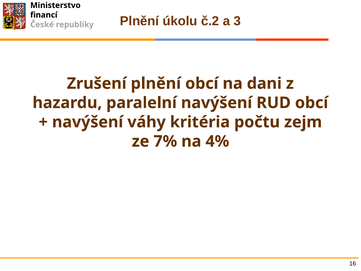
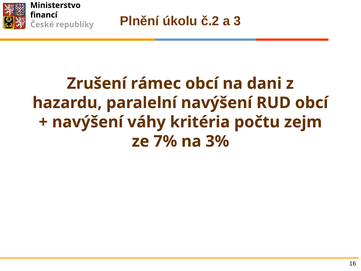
Zrušení plnění: plnění -> rámec
4%: 4% -> 3%
